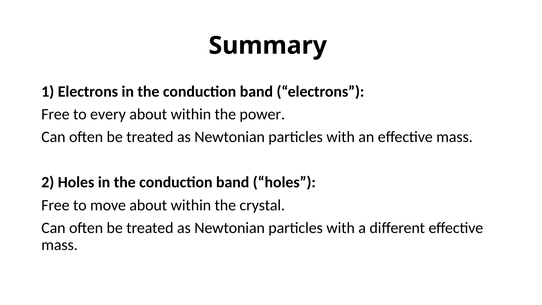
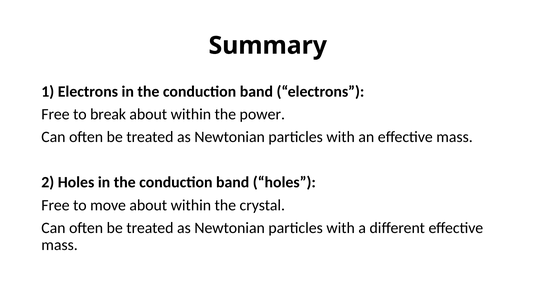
every: every -> break
